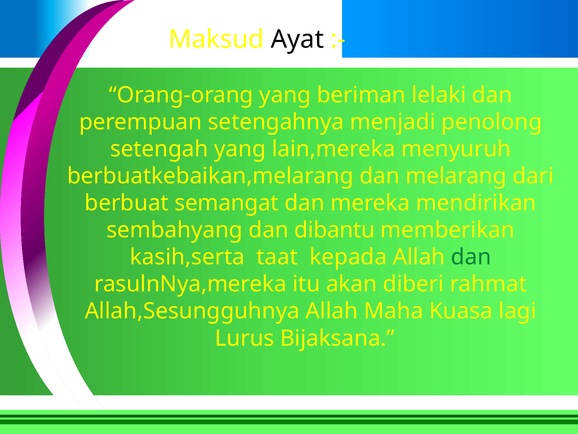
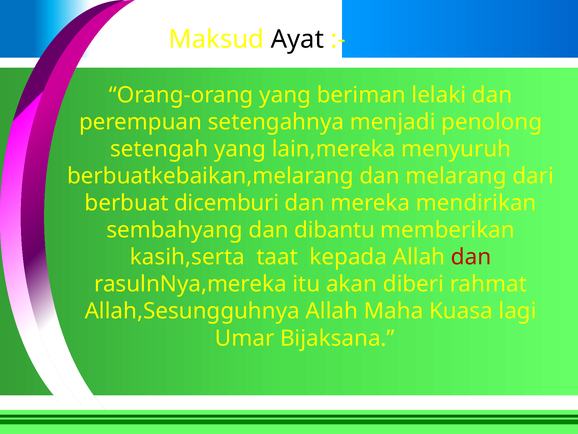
semangat: semangat -> dicemburi
dan at (471, 257) colour: green -> red
Lurus: Lurus -> Umar
